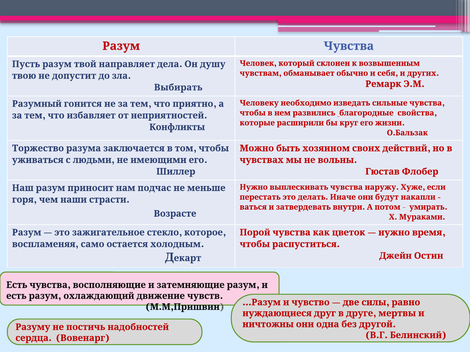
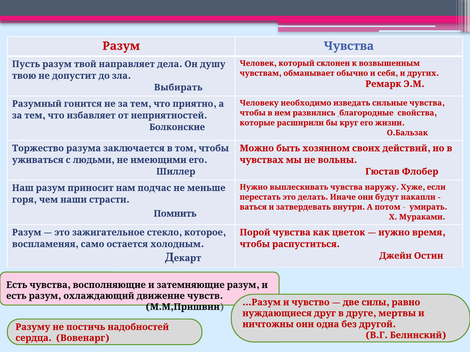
Конфликты: Конфликты -> Болконские
Возрасте: Возрасте -> Помнить
